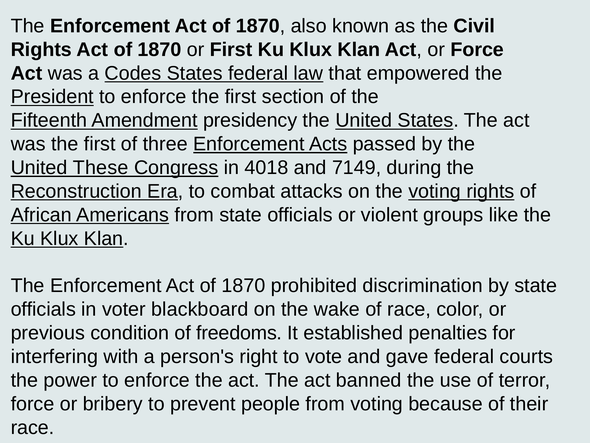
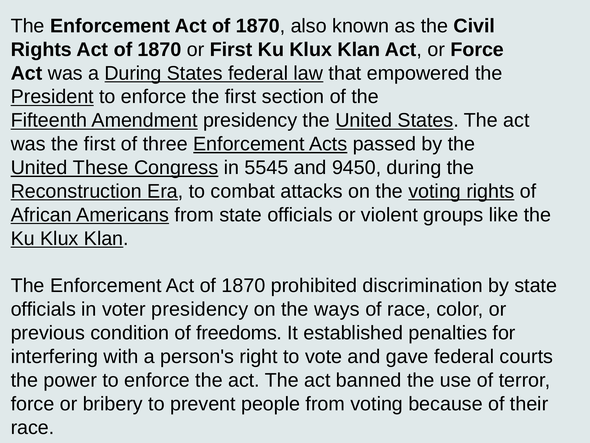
a Codes: Codes -> During
4018: 4018 -> 5545
7149: 7149 -> 9450
voter blackboard: blackboard -> presidency
wake: wake -> ways
